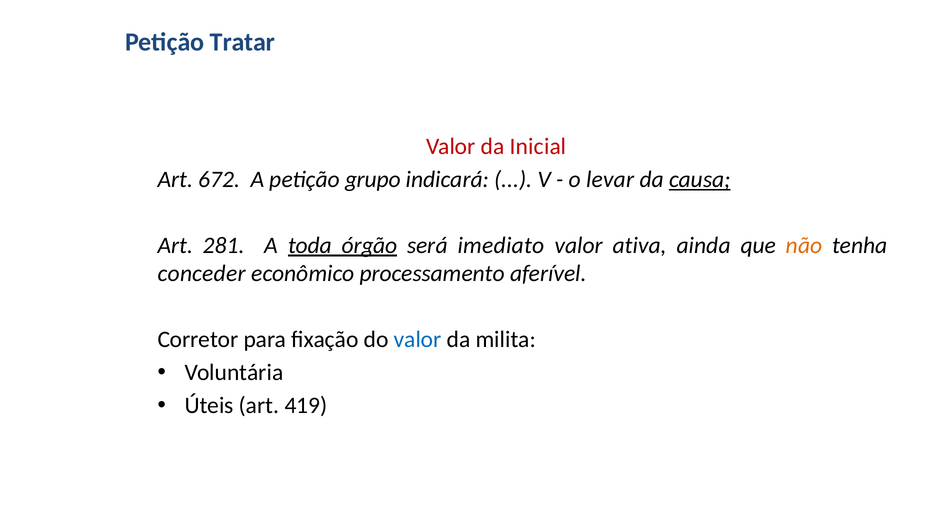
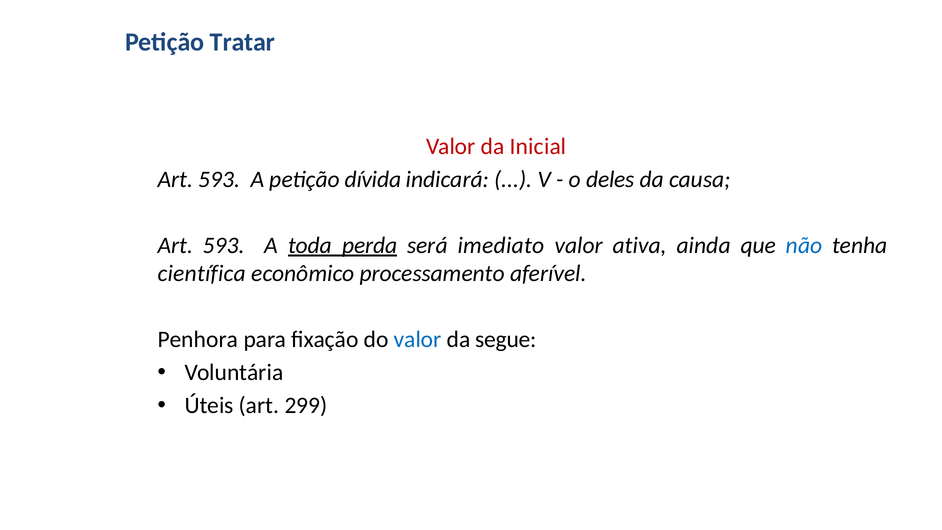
672 at (219, 179): 672 -> 593
grupo: grupo -> dívida
levar: levar -> deles
causa underline: present -> none
281 at (224, 245): 281 -> 593
órgão: órgão -> perda
não colour: orange -> blue
conceder: conceder -> científica
Corretor: Corretor -> Penhora
milita: milita -> segue
419: 419 -> 299
